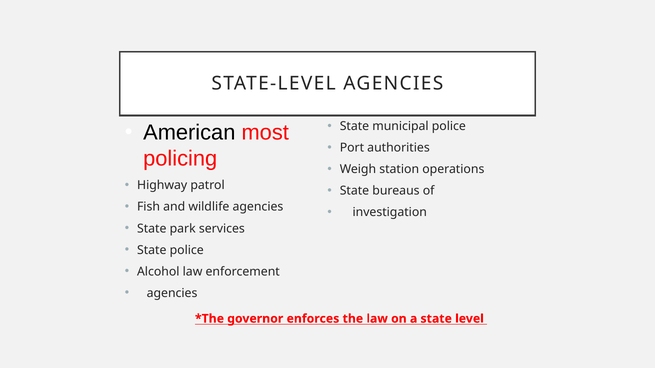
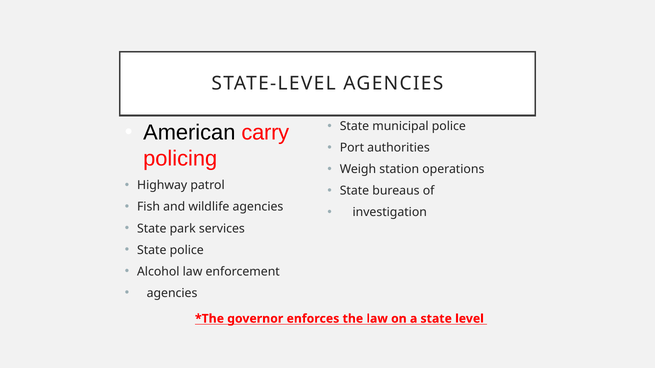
most: most -> carry
